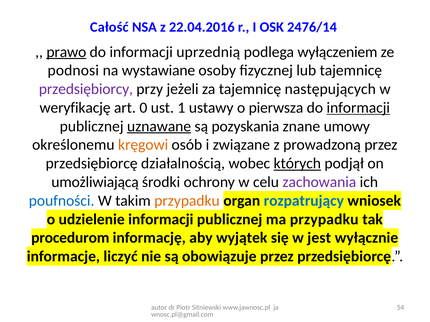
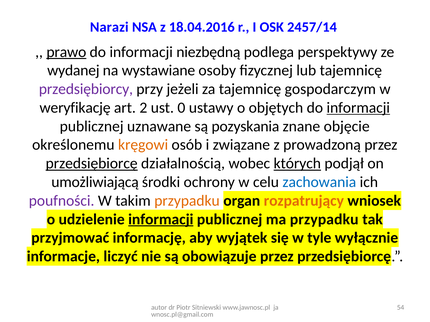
Całość: Całość -> Narazi
22.04.2016: 22.04.2016 -> 18.04.2016
2476/14: 2476/14 -> 2457/14
uprzednią: uprzednią -> niezbędną
wyłączeniem: wyłączeniem -> perspektywy
podnosi: podnosi -> wydanej
następujących: następujących -> gospodarczym
0: 0 -> 2
1: 1 -> 0
pierwsza: pierwsza -> objętych
uznawane underline: present -> none
umowy: umowy -> objęcie
przedsiębiorcę at (92, 164) underline: none -> present
zachowania colour: purple -> blue
poufności colour: blue -> purple
rozpatrujący colour: blue -> orange
informacji at (161, 220) underline: none -> present
procedurom: procedurom -> przyjmować
jest: jest -> tyle
